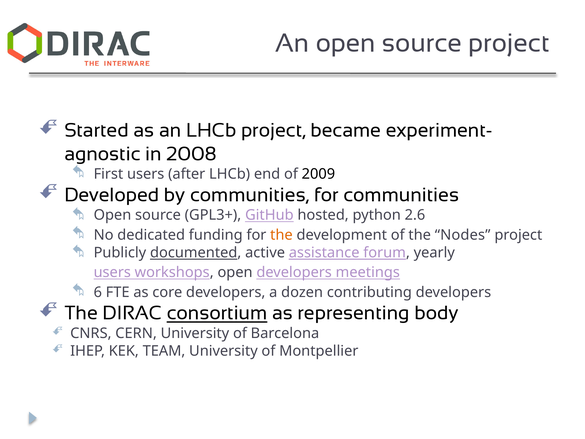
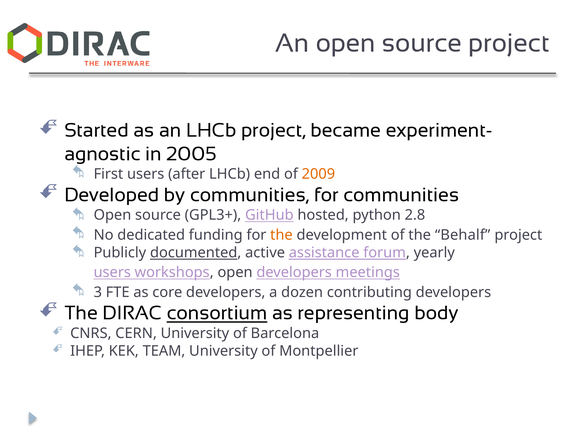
2008: 2008 -> 2005
2009 colour: black -> orange
2.6: 2.6 -> 2.8
Nodes: Nodes -> Behalf
6: 6 -> 3
